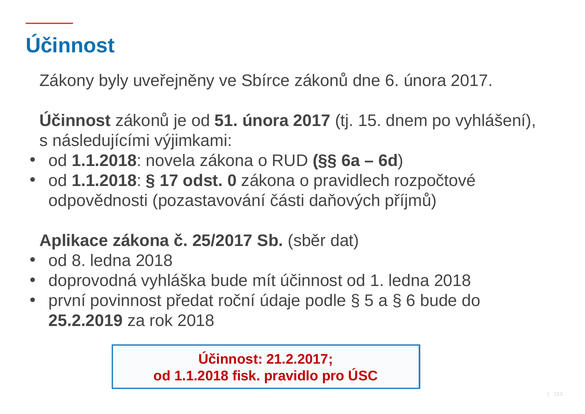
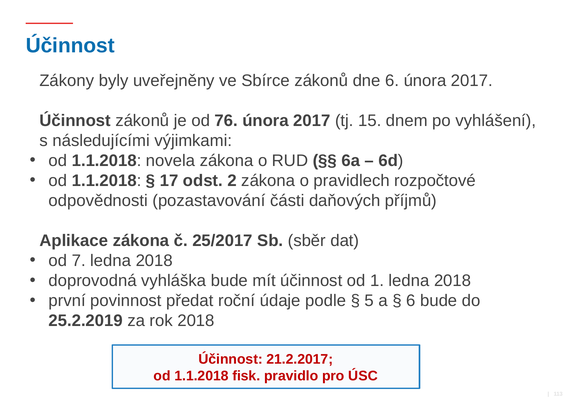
51: 51 -> 76
0: 0 -> 2
8: 8 -> 7
